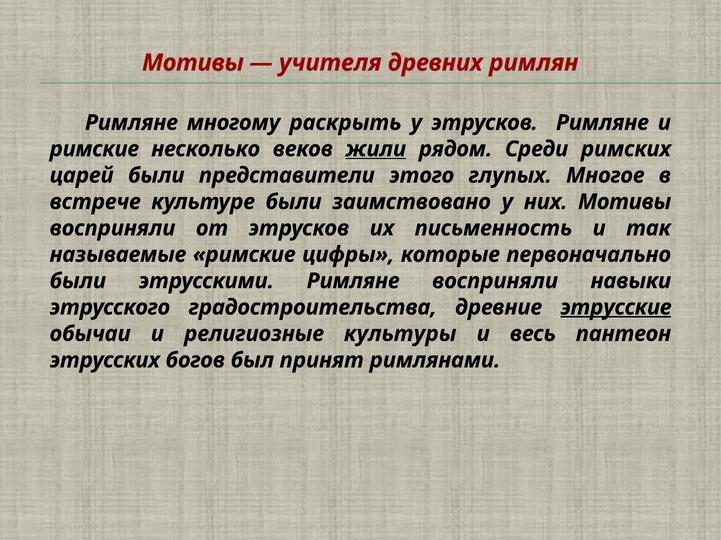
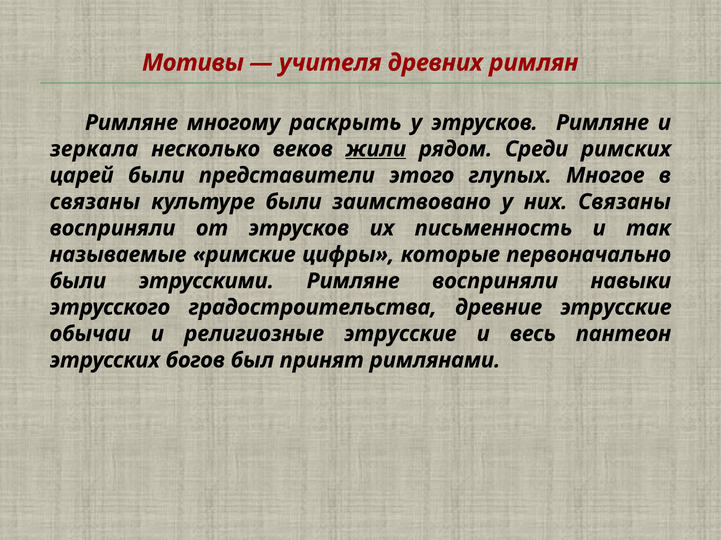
римские at (94, 149): римские -> зеркала
встрече at (95, 202): встрече -> связаны
них Мотивы: Мотивы -> Связаны
этрусские at (616, 308) underline: present -> none
религиозные культуры: культуры -> этрусские
